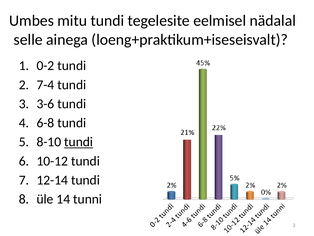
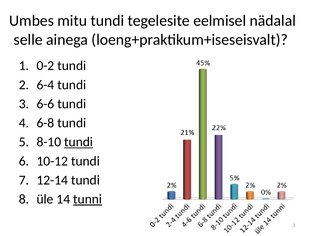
7-4: 7-4 -> 6-4
3-6: 3-6 -> 6-6
tunni underline: none -> present
